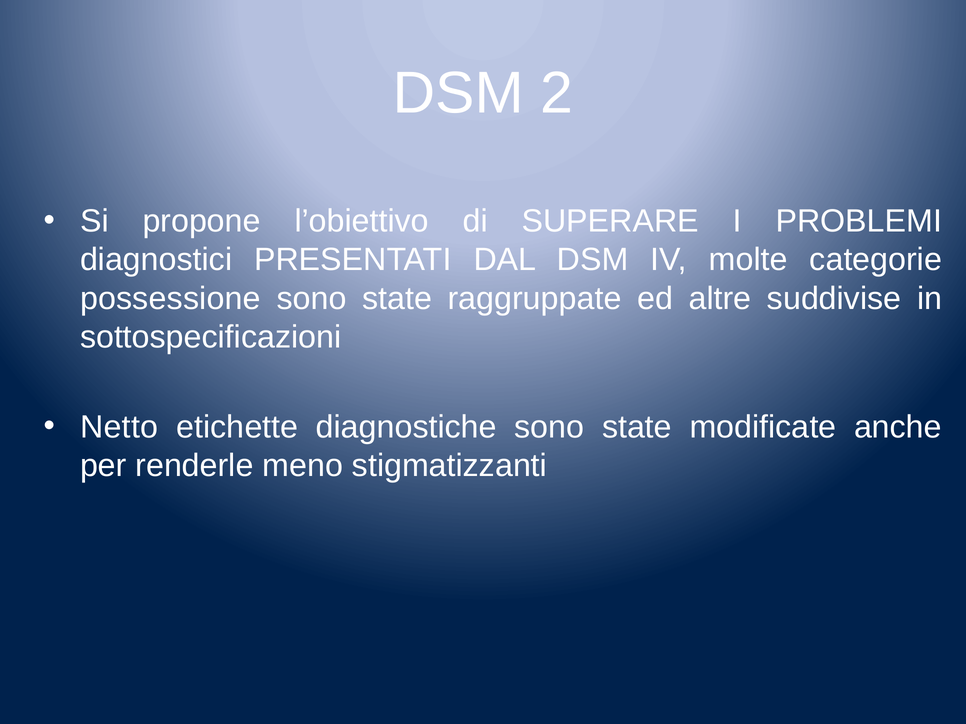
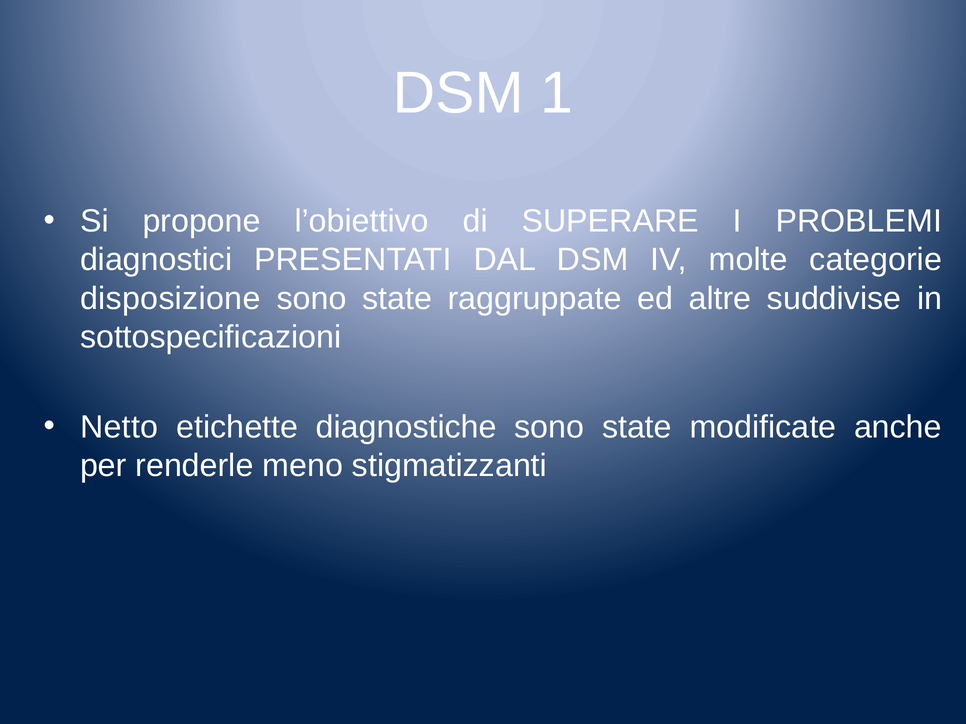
2: 2 -> 1
possessione: possessione -> disposizione
